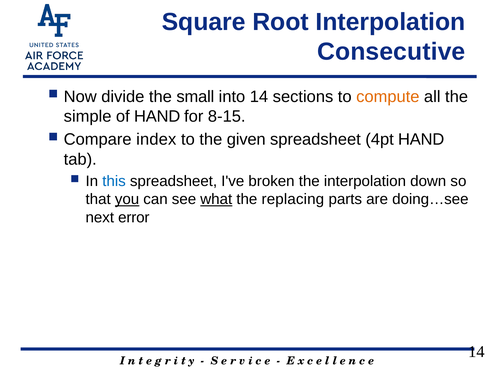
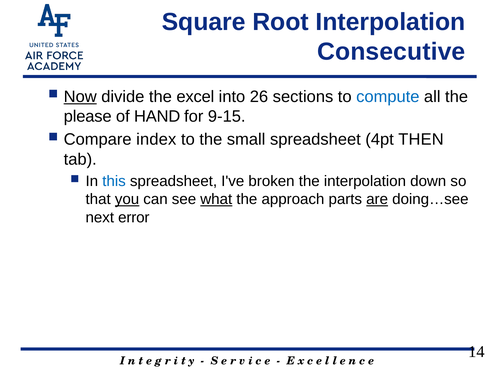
Now underline: none -> present
small: small -> excel
into 14: 14 -> 26
compute colour: orange -> blue
simple: simple -> please
8-15: 8-15 -> 9-15
given: given -> small
4pt HAND: HAND -> THEN
replacing: replacing -> approach
are underline: none -> present
